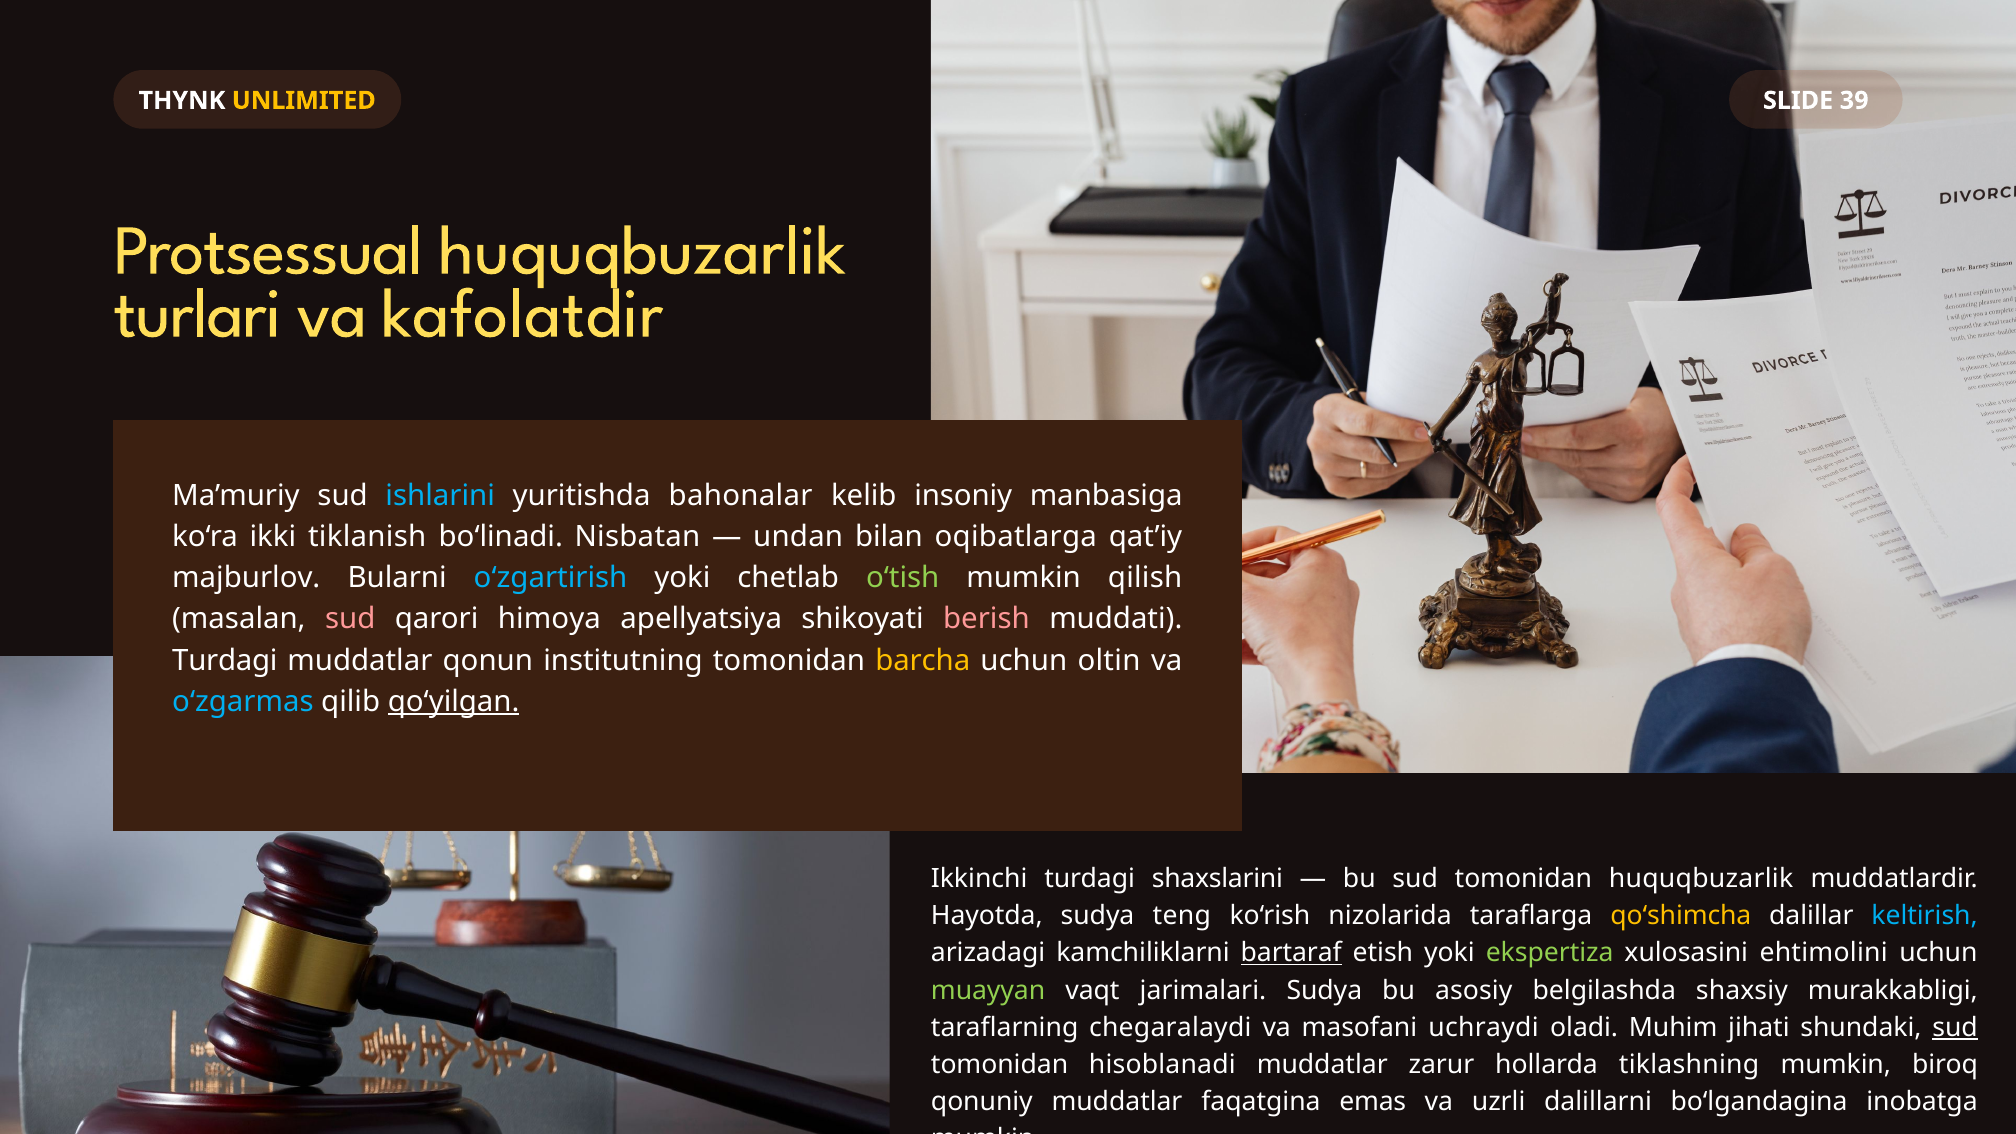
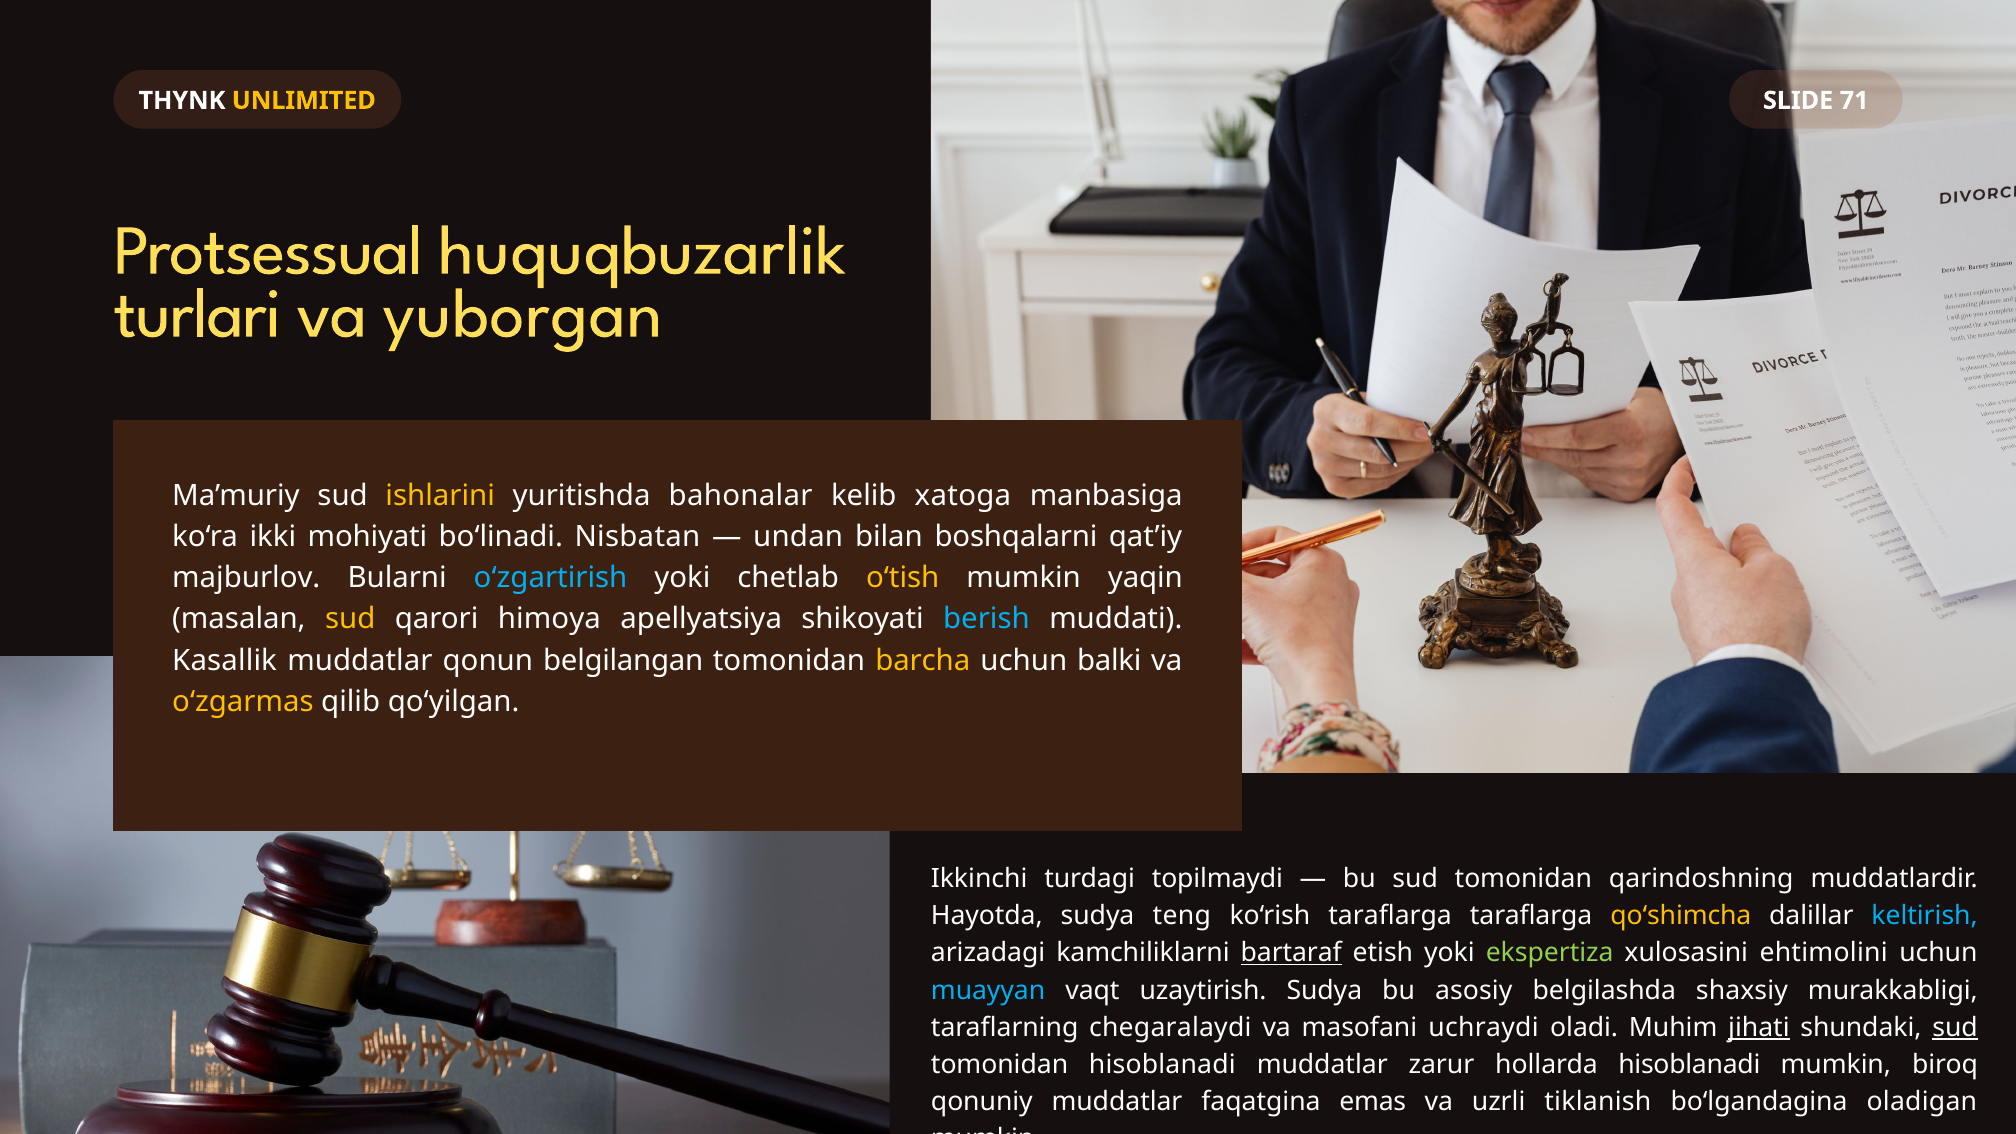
39: 39 -> 71
kafolatdir: kafolatdir -> yuborgan
ishlarini colour: light blue -> yellow
insoniy: insoniy -> xatoga
tiklanish: tiklanish -> mohiyati
oqibatlarga: oqibatlarga -> boshqalarni
o‘tish colour: light green -> yellow
qilish: qilish -> yaqin
sud at (350, 619) colour: pink -> yellow
berish colour: pink -> light blue
Turdagi at (225, 660): Turdagi -> Kasallik
institutning: institutning -> belgilangan
oltin: oltin -> balki
o‘zgarmas colour: light blue -> yellow
qo‘yilgan underline: present -> none
shaxslarini: shaxslarini -> topilmaydi
tomonidan huquqbuzarlik: huquqbuzarlik -> qarindoshning
ko‘rish nizolarida: nizolarida -> taraflarga
muayyan colour: light green -> light blue
jarimalari: jarimalari -> uzaytirish
jihati underline: none -> present
hollarda tiklashning: tiklashning -> hisoblanadi
dalillarni: dalillarni -> tiklanish
inobatga: inobatga -> oladigan
